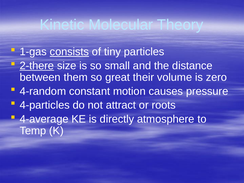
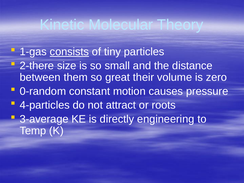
2-there underline: present -> none
4-random: 4-random -> 0-random
4-average: 4-average -> 3-average
atmosphere: atmosphere -> engineering
